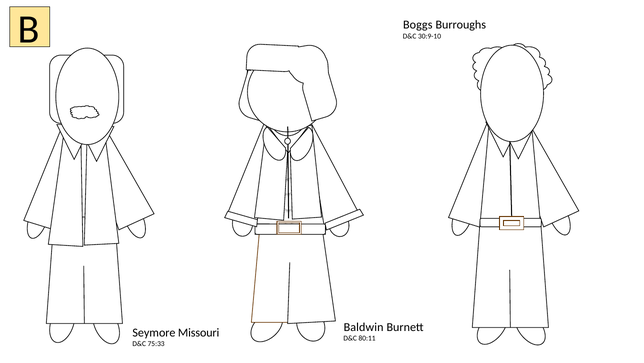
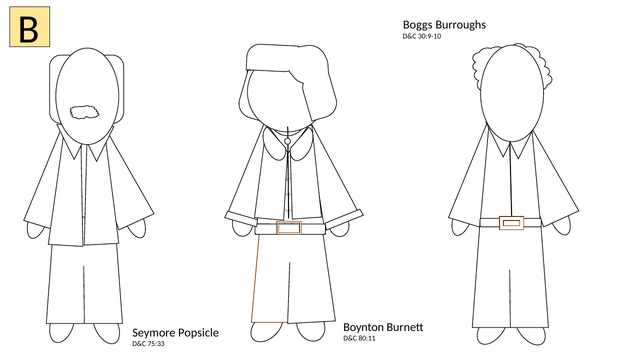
Baldwin: Baldwin -> Boynton
Missouri: Missouri -> Popsicle
